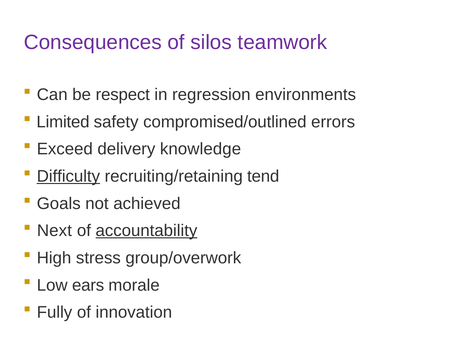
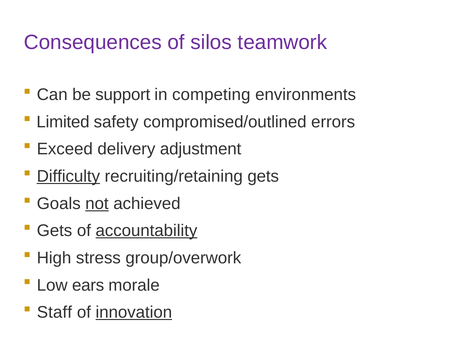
respect: respect -> support
regression: regression -> competing
knowledge: knowledge -> adjustment
recruiting/retaining tend: tend -> gets
not underline: none -> present
Next at (54, 231): Next -> Gets
Fully: Fully -> Staff
innovation underline: none -> present
